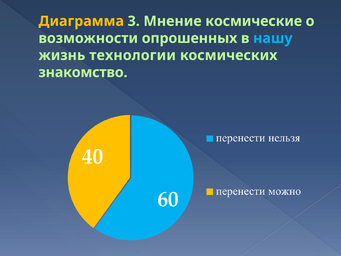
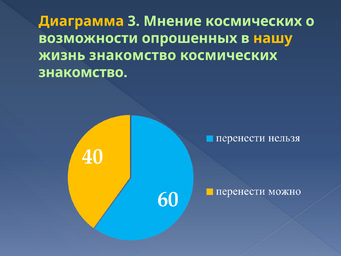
Мнение космические: космические -> космических
нашу colour: light blue -> yellow
жизнь технологии: технологии -> знакомство
